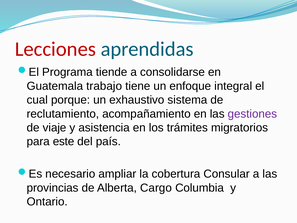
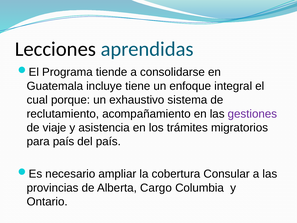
Lecciones colour: red -> black
trabajo: trabajo -> incluye
para este: este -> país
